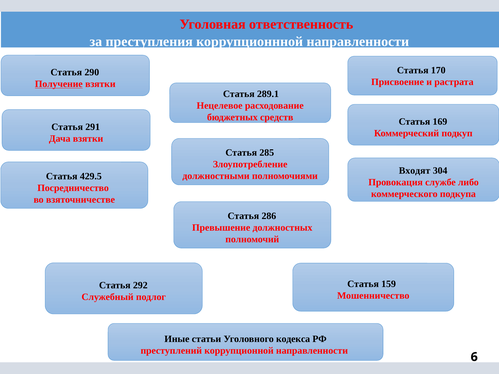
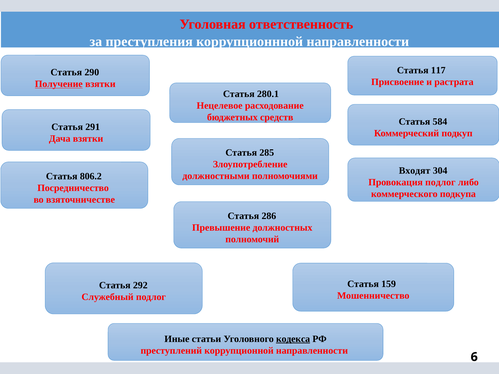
170: 170 -> 117
289.1: 289.1 -> 280.1
169: 169 -> 584
429.5: 429.5 -> 806.2
Провокация службе: службе -> подлог
кодекса underline: none -> present
